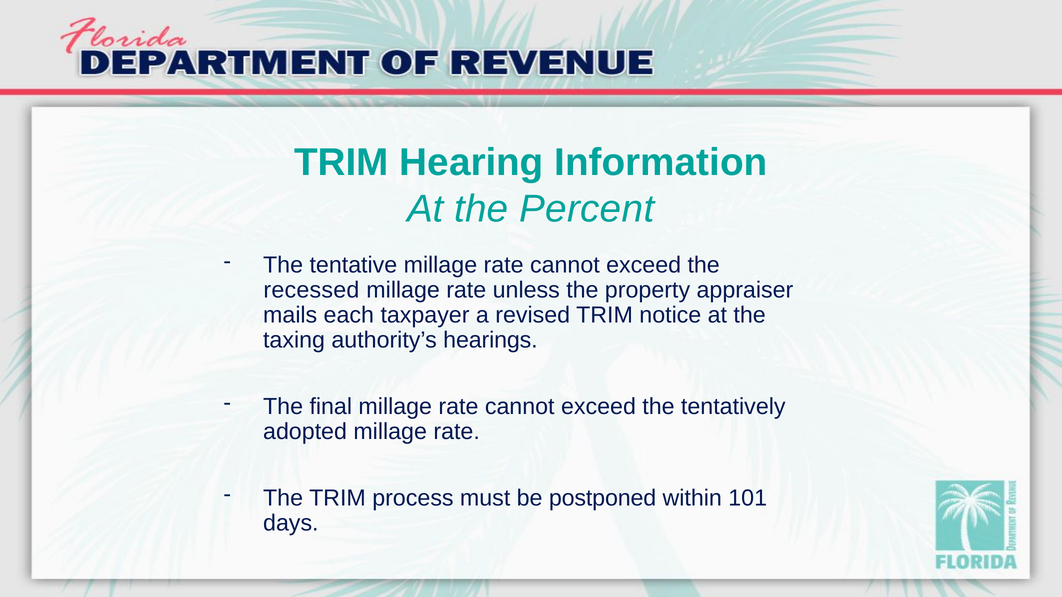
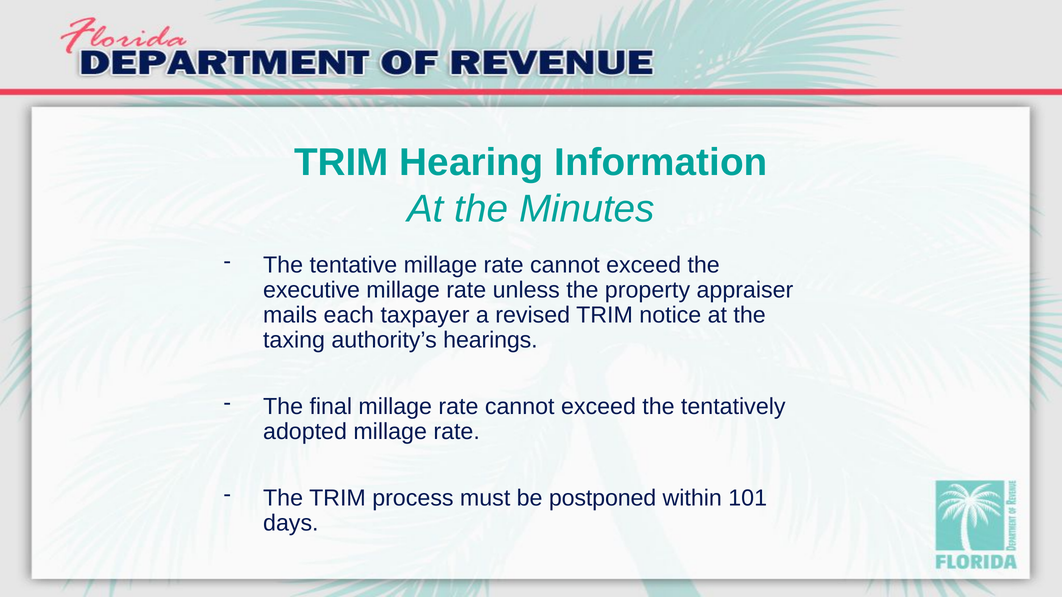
Percent: Percent -> Minutes
recessed: recessed -> executive
